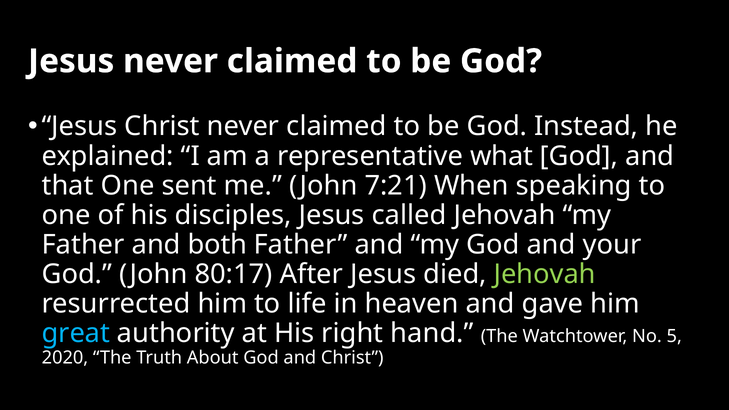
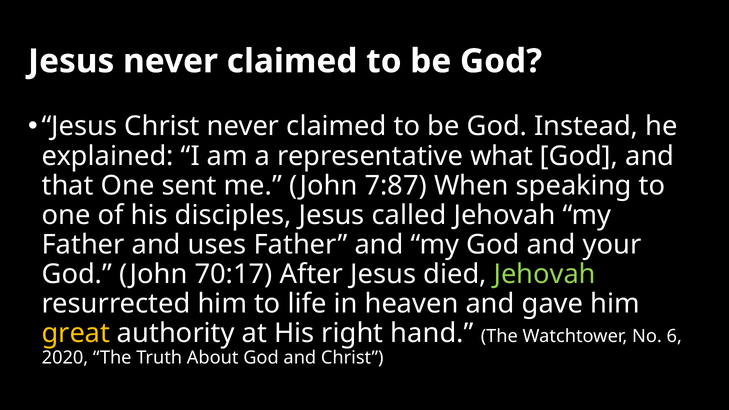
7:21: 7:21 -> 7:87
both: both -> uses
80:17: 80:17 -> 70:17
great colour: light blue -> yellow
5: 5 -> 6
